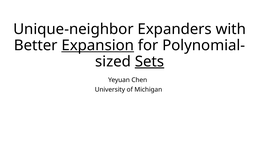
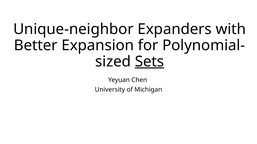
Expansion underline: present -> none
